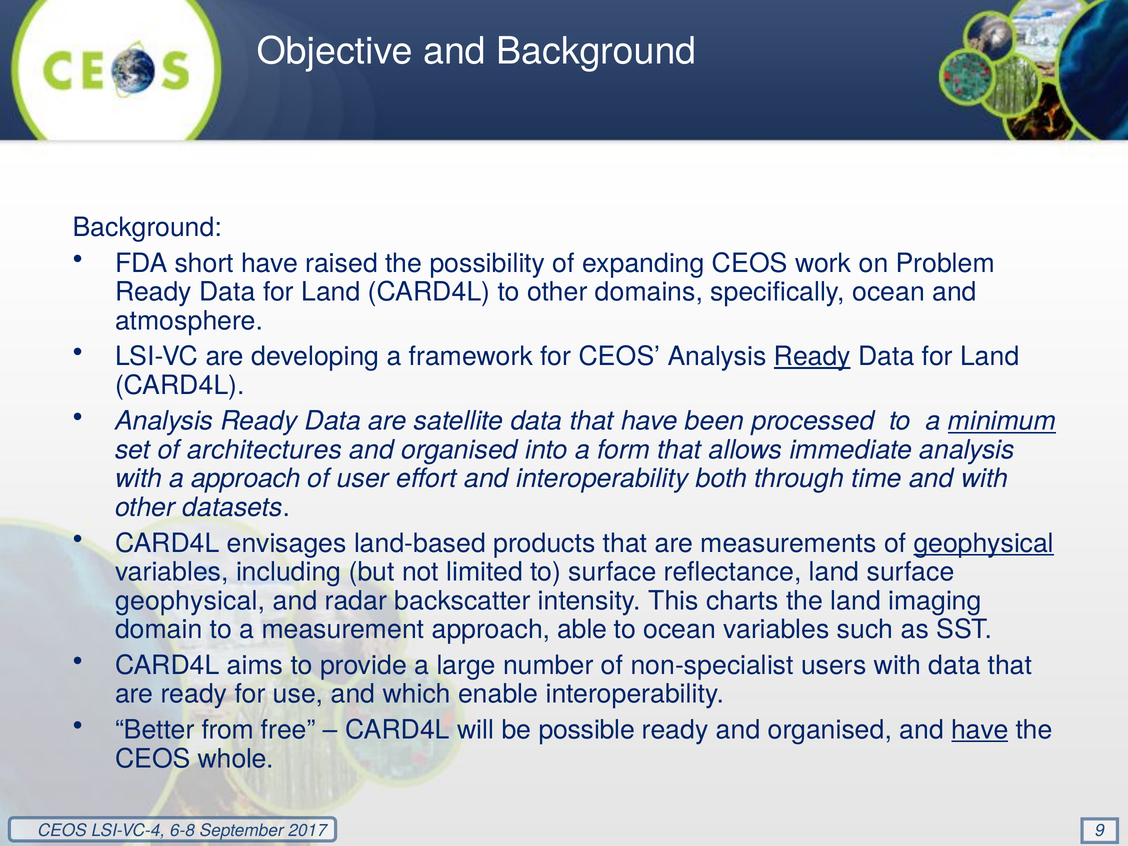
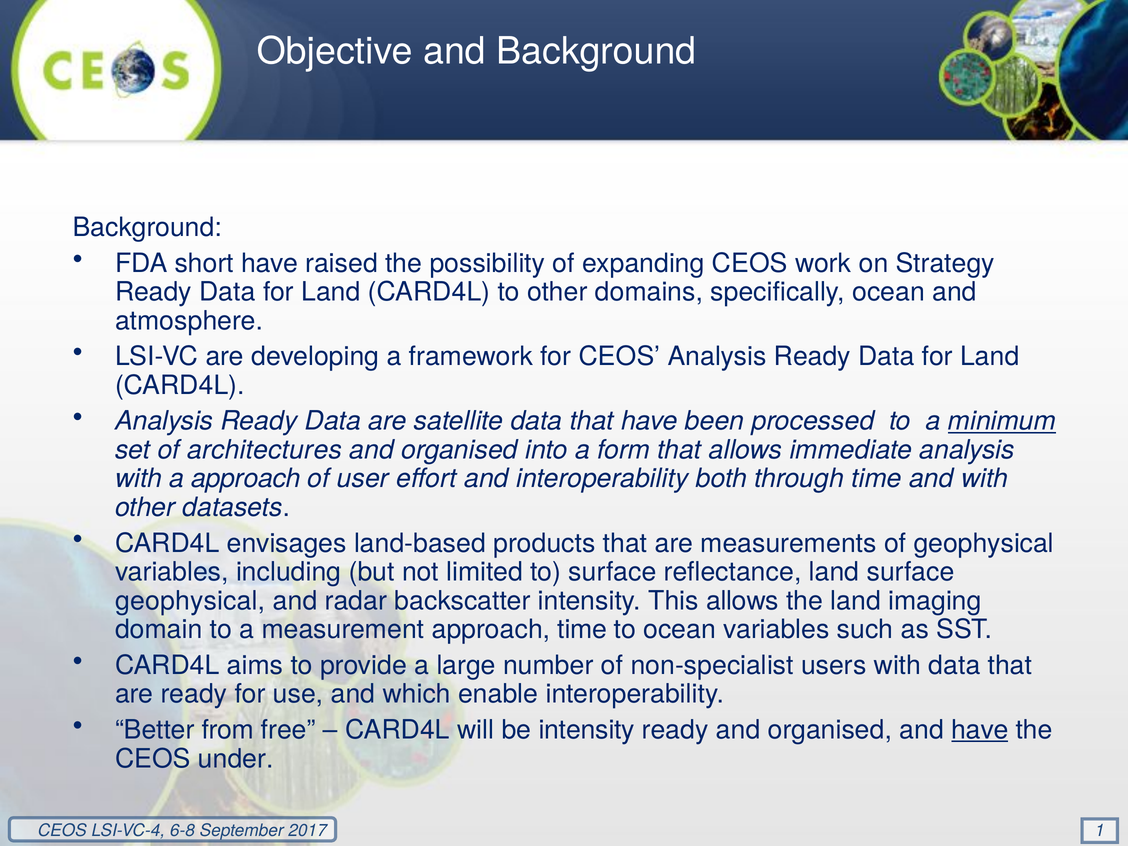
Problem: Problem -> Strategy
Ready at (812, 357) underline: present -> none
geophysical at (984, 543) underline: present -> none
This charts: charts -> allows
approach able: able -> time
be possible: possible -> intensity
whole: whole -> under
9: 9 -> 1
